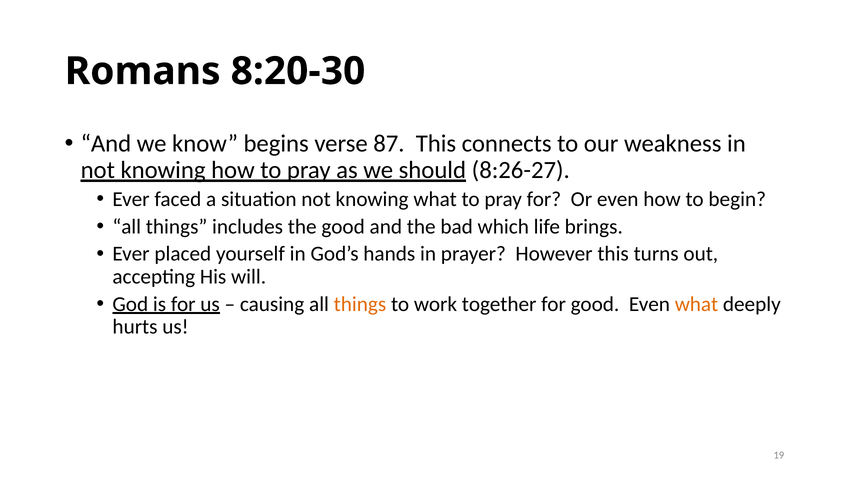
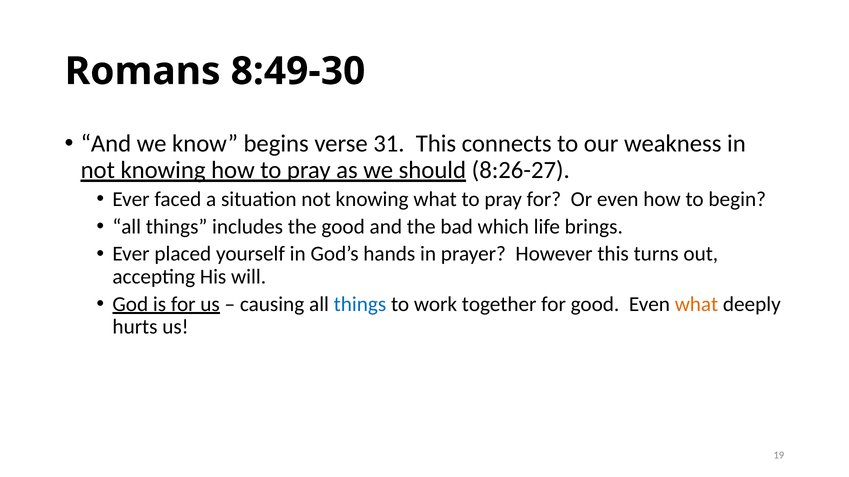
8:20-30: 8:20-30 -> 8:49-30
87: 87 -> 31
things at (360, 304) colour: orange -> blue
